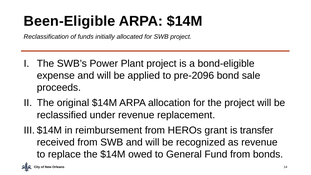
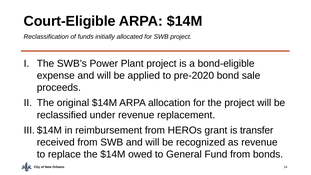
Been-Eligible: Been-Eligible -> Court-Eligible
pre-2096: pre-2096 -> pre-2020
